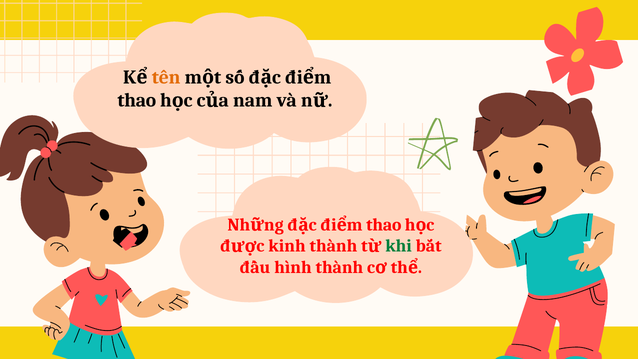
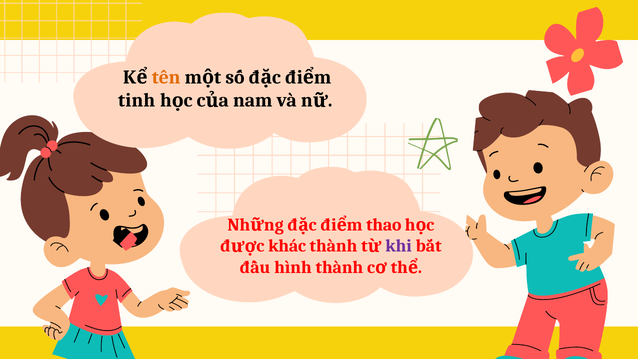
thao at (137, 100): thao -> tinh
kinh: kinh -> khác
khi colour: green -> purple
